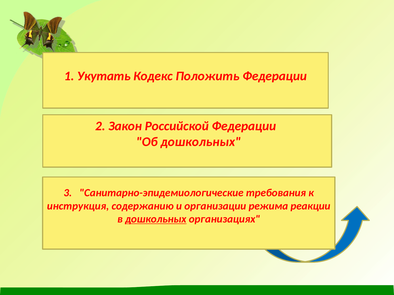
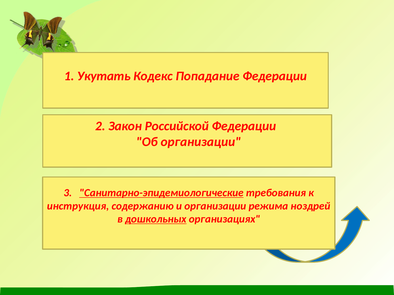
Положить: Положить -> Попадание
Об дошкольных: дошкольных -> организации
Санитарно-эпидемиологические underline: none -> present
реакции: реакции -> ноздрей
